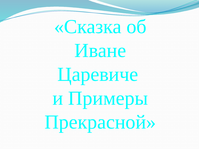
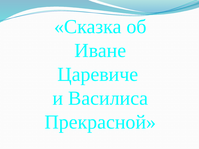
Примеры: Примеры -> Василиса
